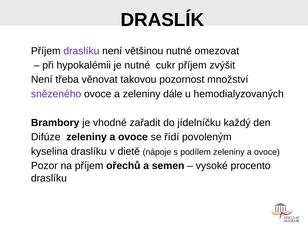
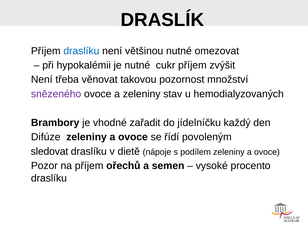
draslíku at (81, 51) colour: purple -> blue
dále: dále -> stav
kyselina: kyselina -> sledovat
